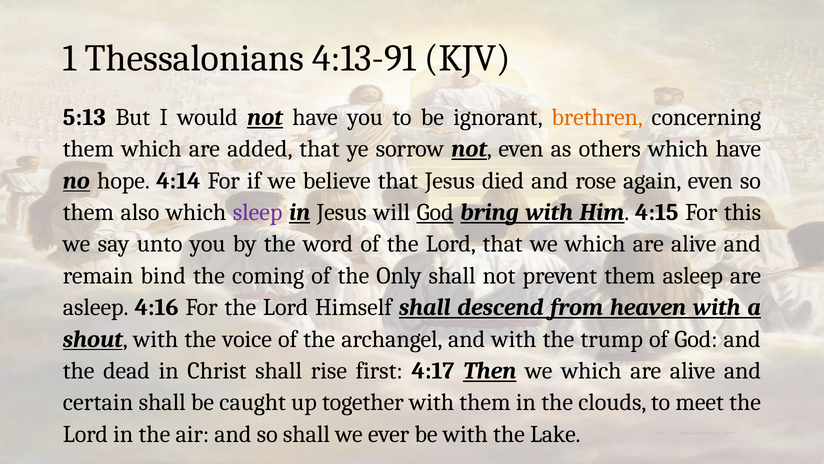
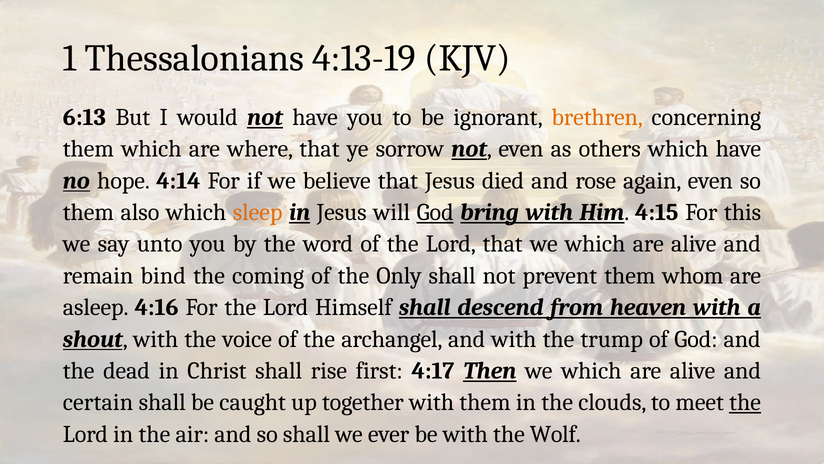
4:13-91: 4:13-91 -> 4:13-19
5:13: 5:13 -> 6:13
added: added -> where
sleep colour: purple -> orange
them asleep: asleep -> whom
the at (745, 402) underline: none -> present
Lake: Lake -> Wolf
